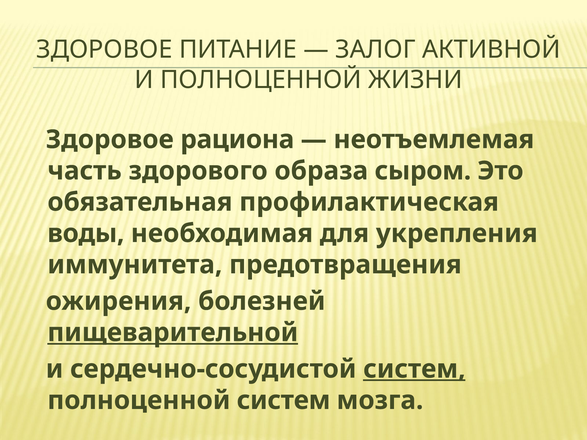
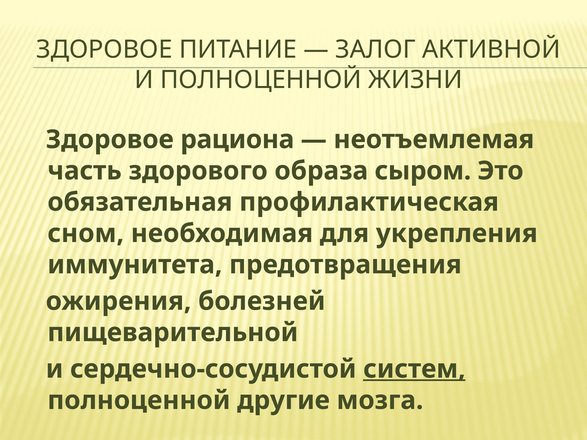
воды: воды -> сном
пищеварительной underline: present -> none
полноценной систем: систем -> другие
